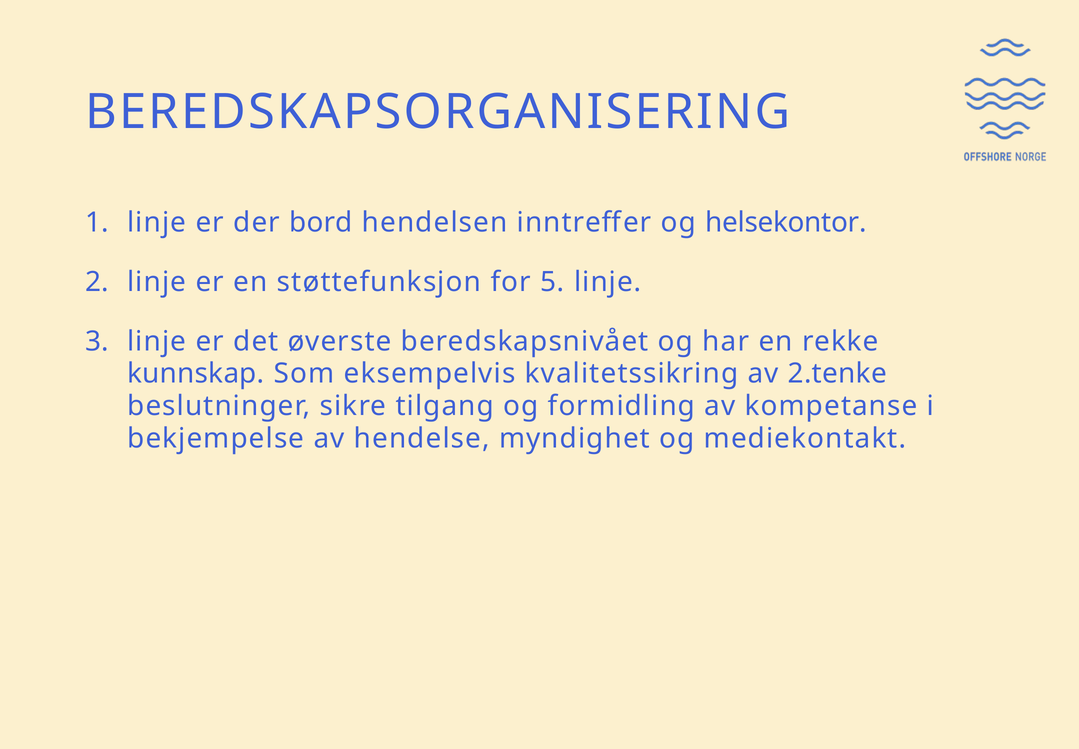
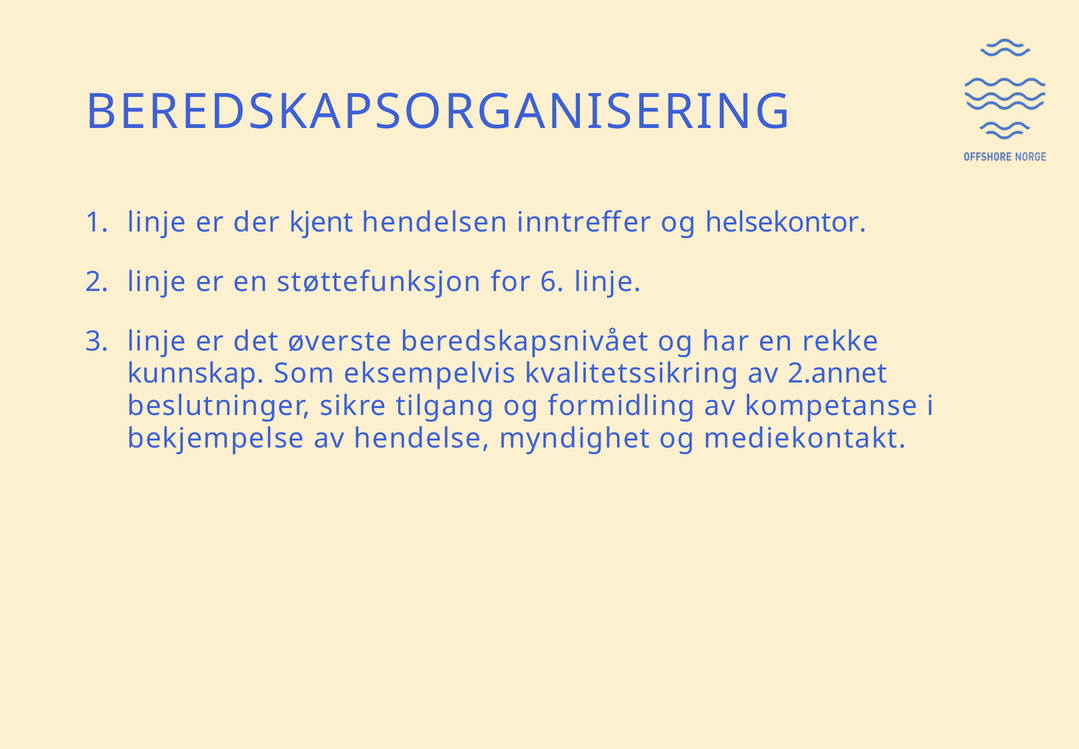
bord: bord -> kjent
5: 5 -> 6
2.tenke: 2.tenke -> 2.annet
